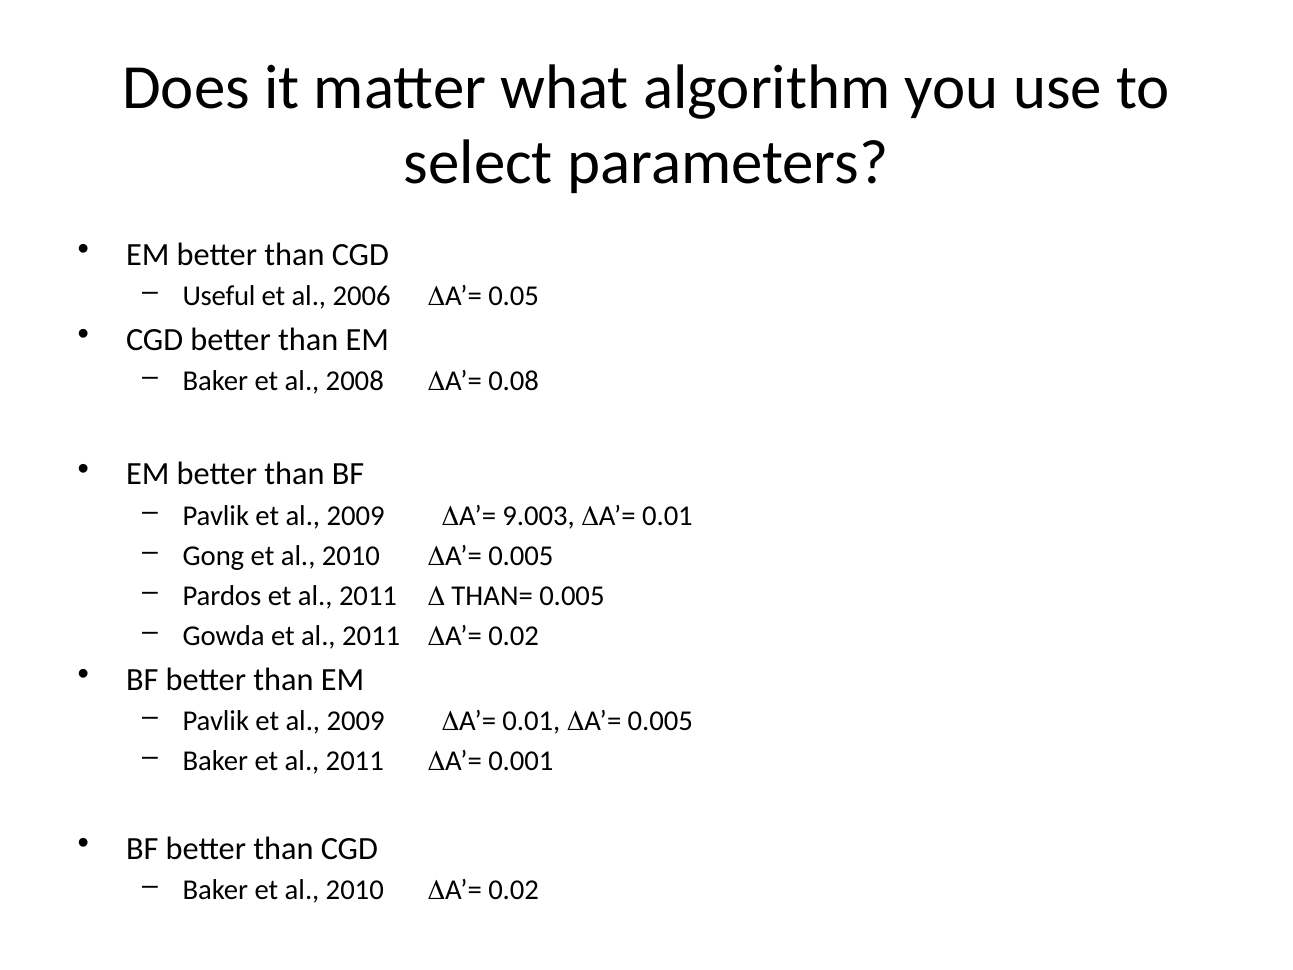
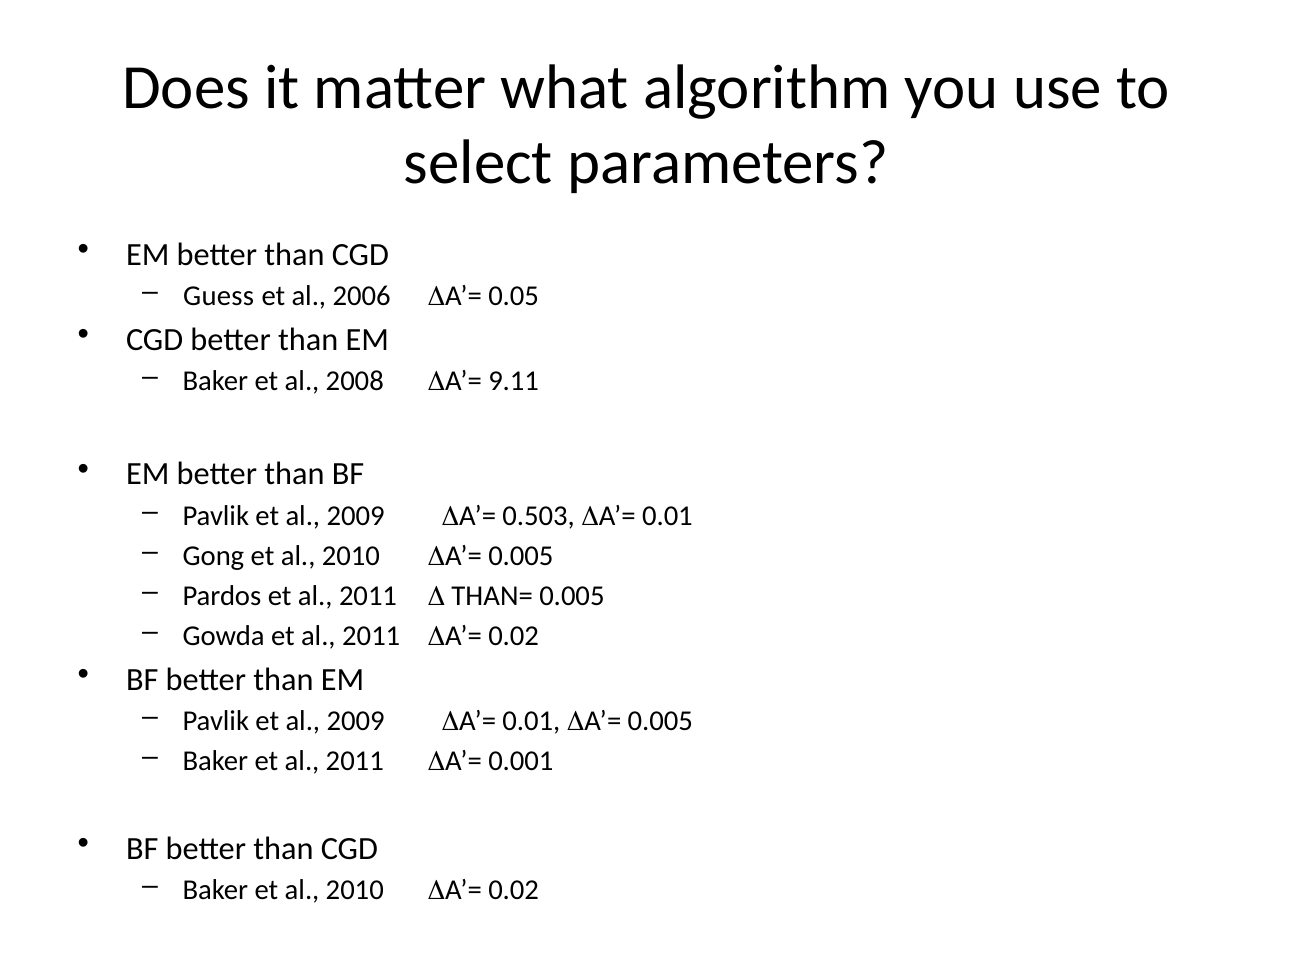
Useful: Useful -> Guess
0.08: 0.08 -> 9.11
9.003: 9.003 -> 0.503
